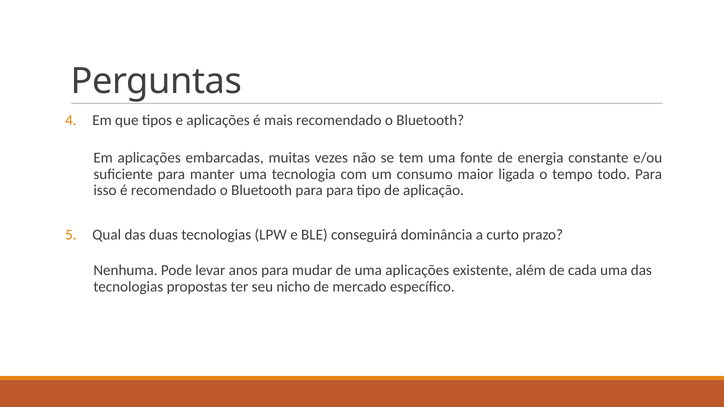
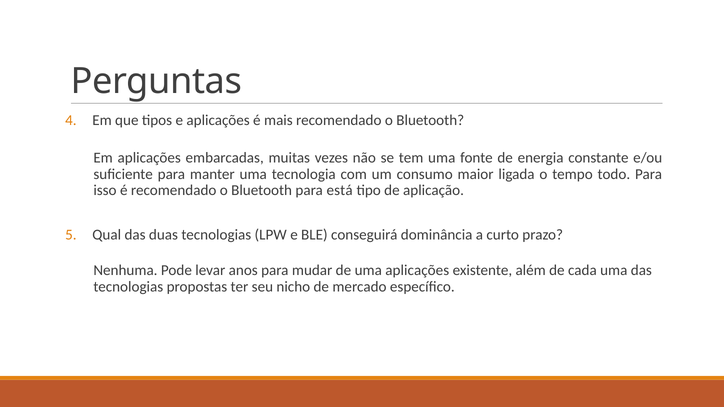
para para: para -> está
